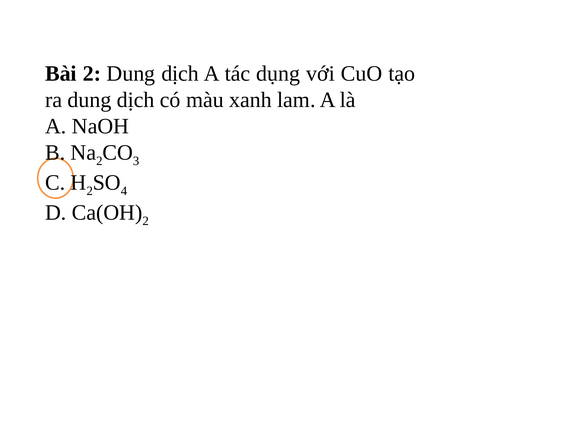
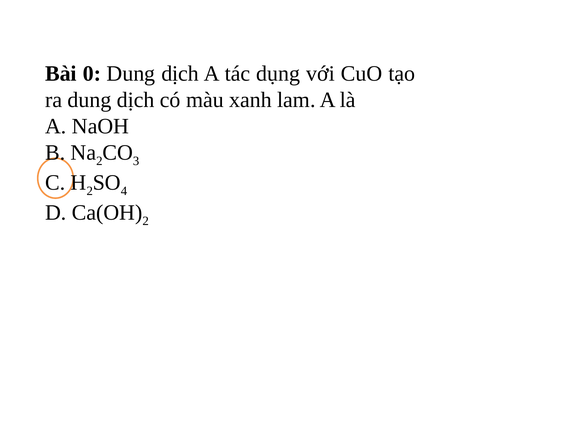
Bài 2: 2 -> 0
